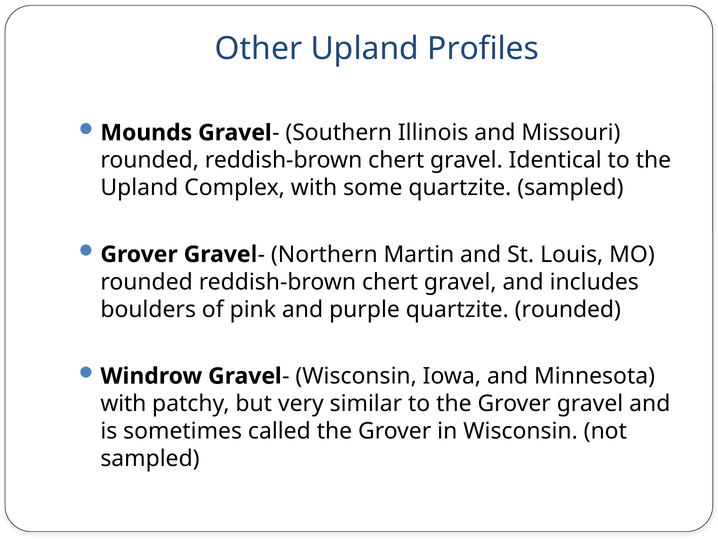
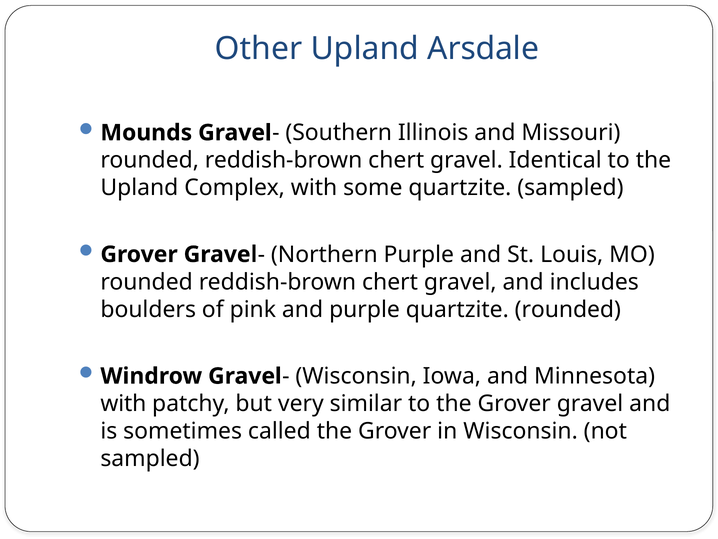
Profiles: Profiles -> Arsdale
Northern Martin: Martin -> Purple
